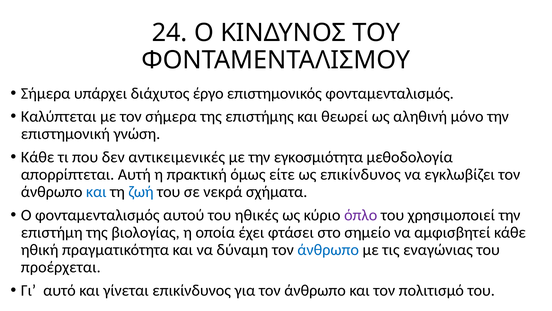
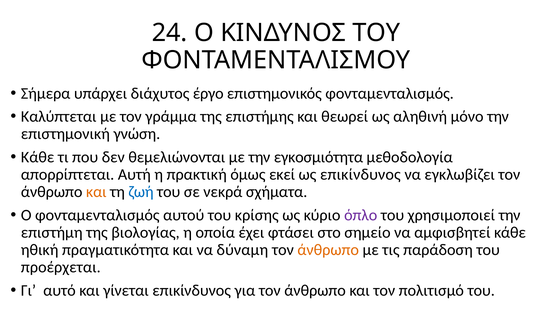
τον σήμερα: σήμερα -> γράμμα
αντικειμενικές: αντικειμενικές -> θεμελιώνονται
είτε: είτε -> εκεί
και at (96, 192) colour: blue -> orange
ηθικές: ηθικές -> κρίσης
άνθρωπο at (328, 249) colour: blue -> orange
εναγώνιας: εναγώνιας -> παράδοση
